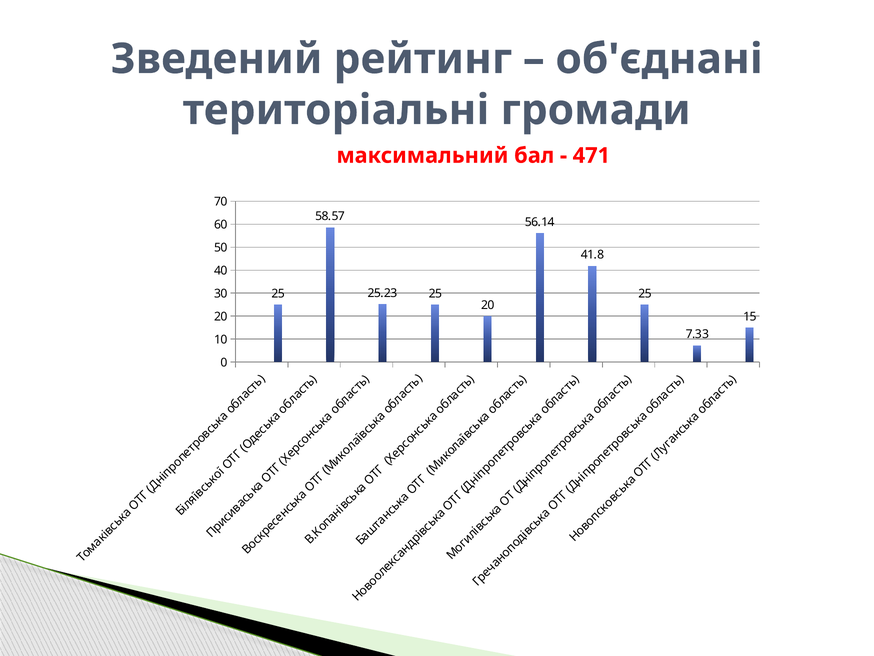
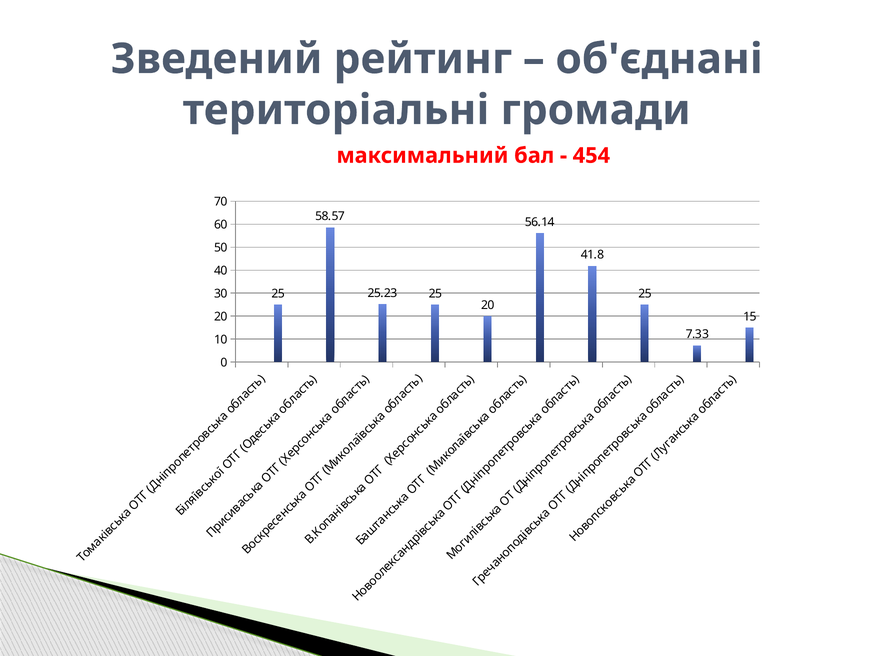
471: 471 -> 454
